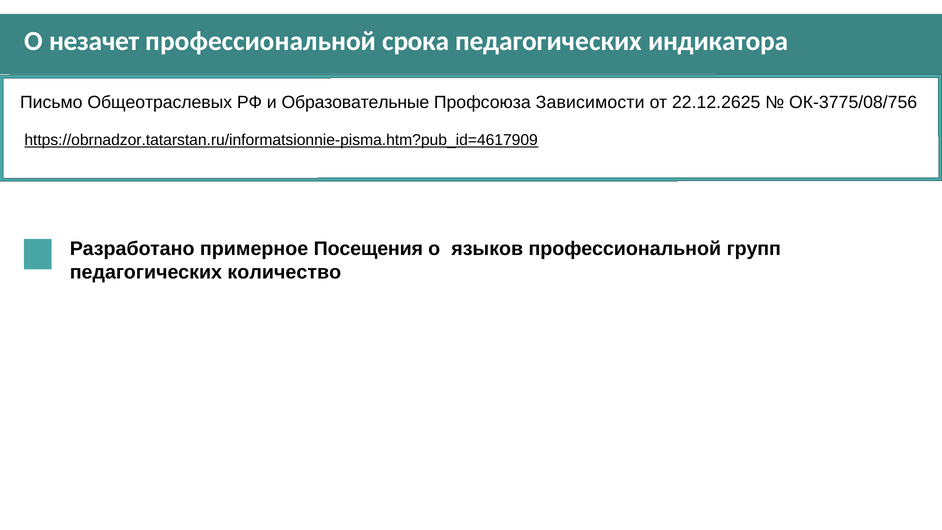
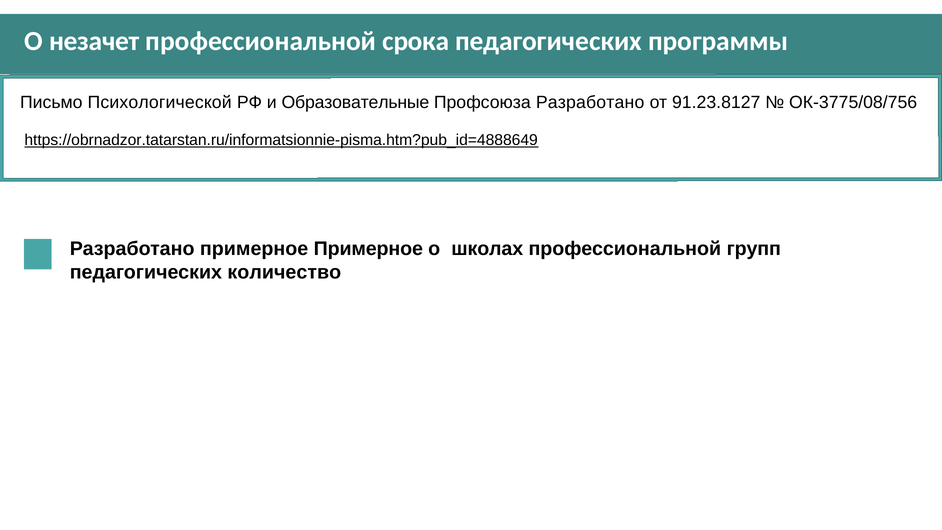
индикатора: индикатора -> программы
Общеотраслевых: Общеотраслевых -> Психологической
Профсоюза Зависимости: Зависимости -> Разработано
22.12.2625: 22.12.2625 -> 91.23.8127
https://obrnadzor.tatarstan.ru/informatsionnie-pisma.htm?pub_id=4617909: https://obrnadzor.tatarstan.ru/informatsionnie-pisma.htm?pub_id=4617909 -> https://obrnadzor.tatarstan.ru/informatsionnie-pisma.htm?pub_id=4888649
примерное Посещения: Посещения -> Примерное
языков: языков -> школах
